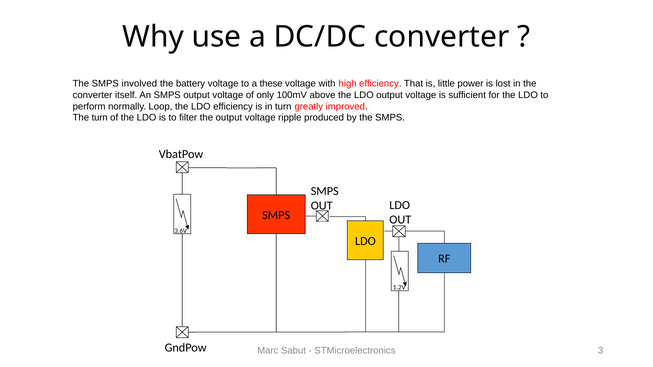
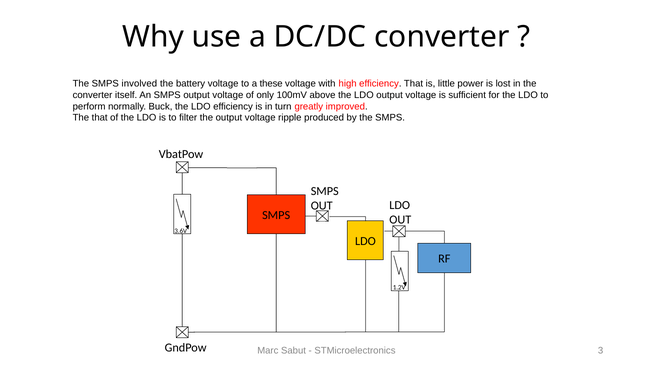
Loop: Loop -> Buck
The turn: turn -> that
